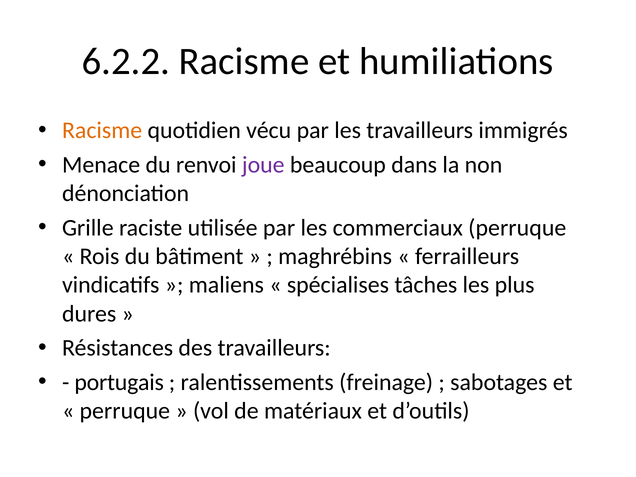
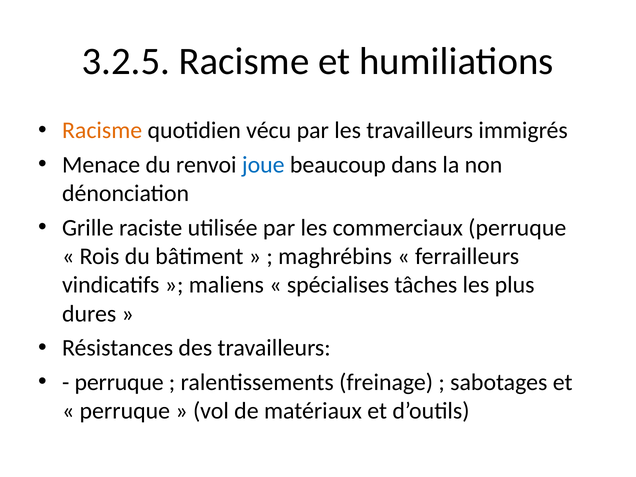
6.2.2: 6.2.2 -> 3.2.5
joue colour: purple -> blue
portugais at (119, 382): portugais -> perruque
